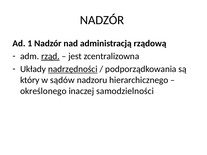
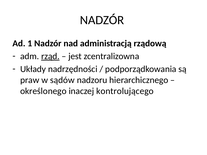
nadrzędności underline: present -> none
który: który -> praw
samodzielności: samodzielności -> kontrolującego
